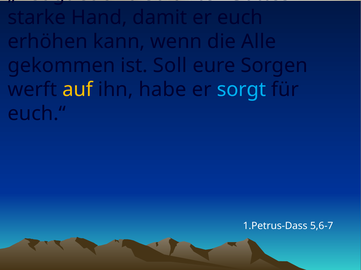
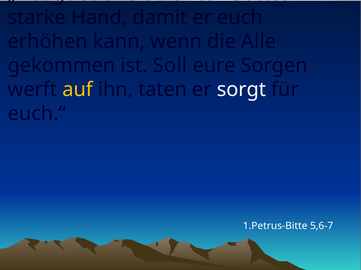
habe: habe -> taten
sorgt colour: light blue -> white
1.Petrus-Dass: 1.Petrus-Dass -> 1.Petrus-Bitte
